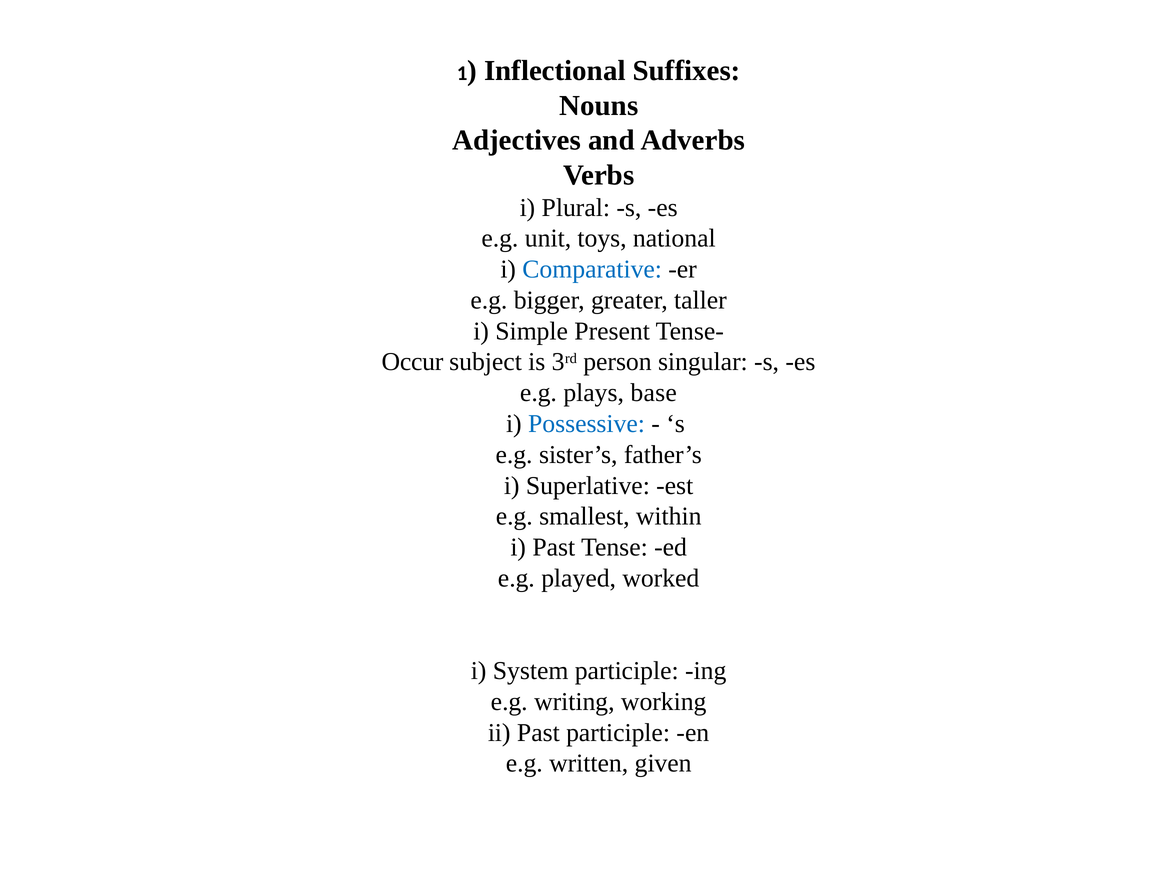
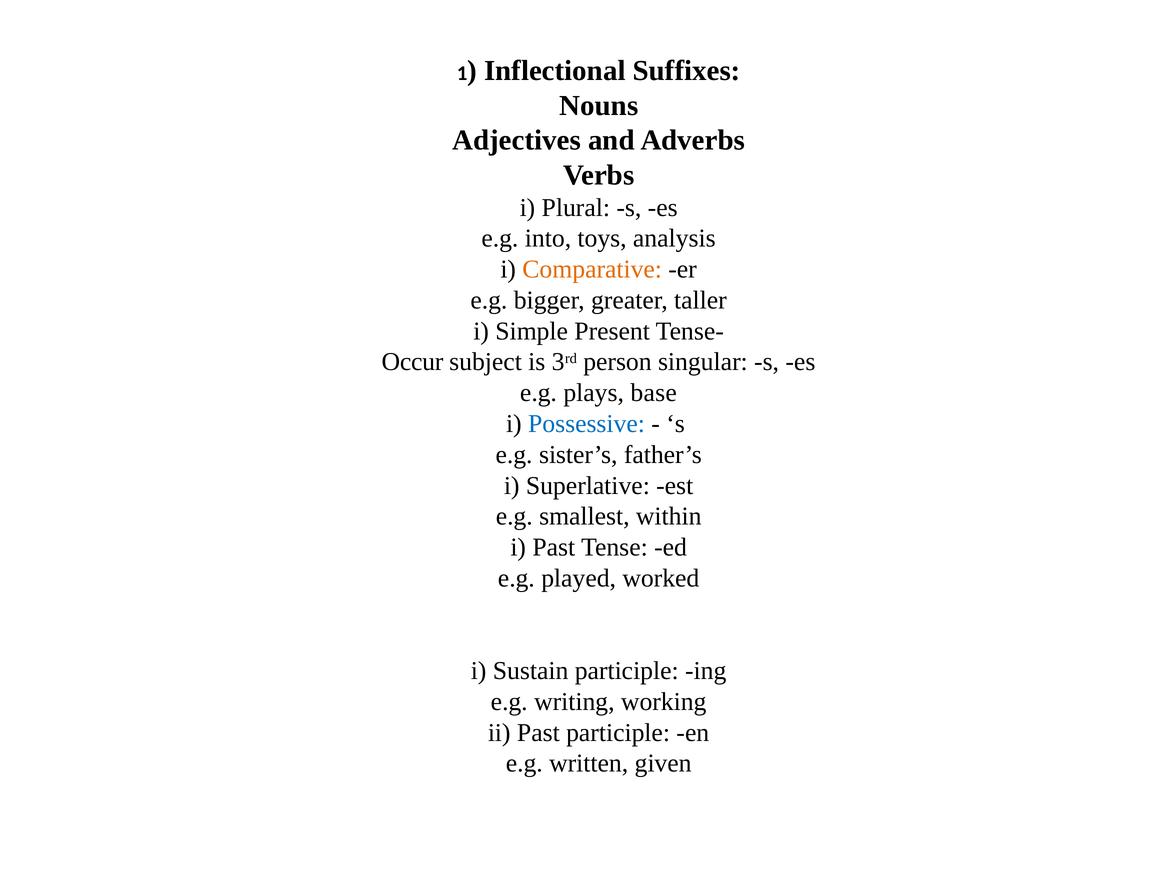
unit: unit -> into
national: national -> analysis
Comparative colour: blue -> orange
System: System -> Sustain
